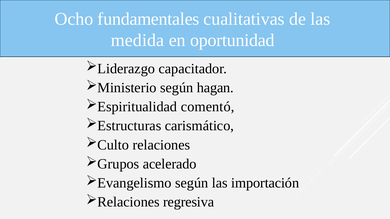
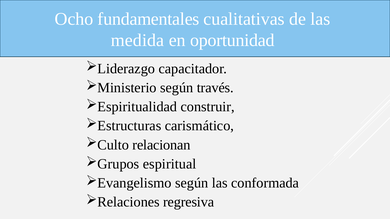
hagan: hagan -> través
comentó: comentó -> construir
Culto relaciones: relaciones -> relacionan
acelerado: acelerado -> espiritual
importación: importación -> conformada
